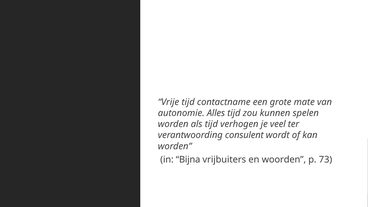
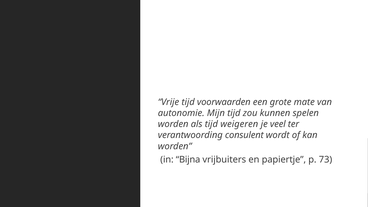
contactname: contactname -> voorwaarden
Alles: Alles -> Mijn
verhogen: verhogen -> weigeren
woorden: woorden -> papiertje
